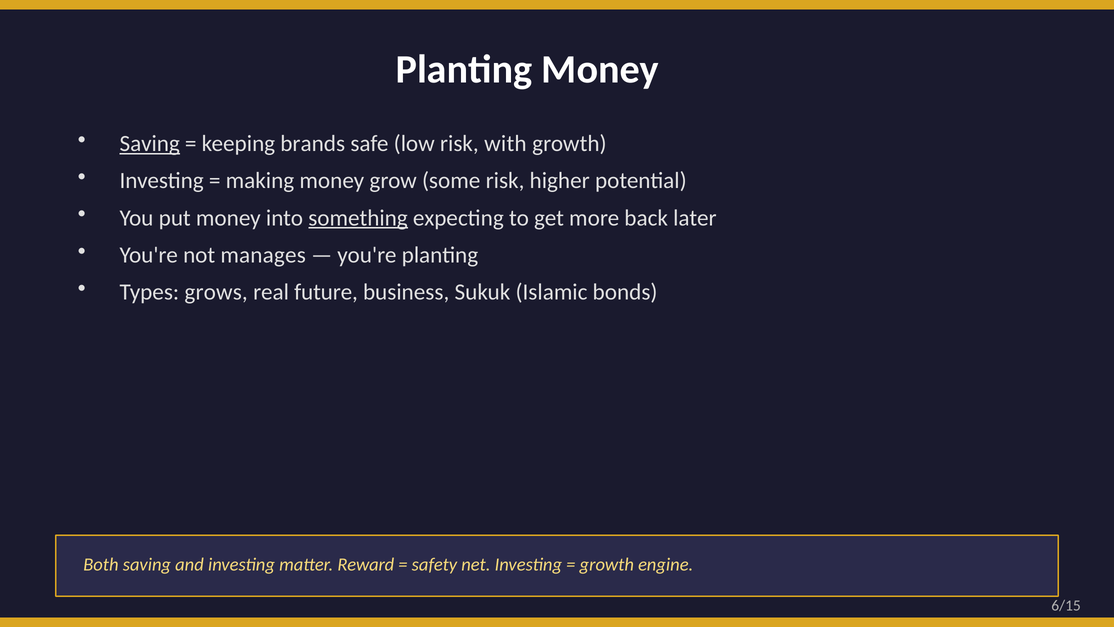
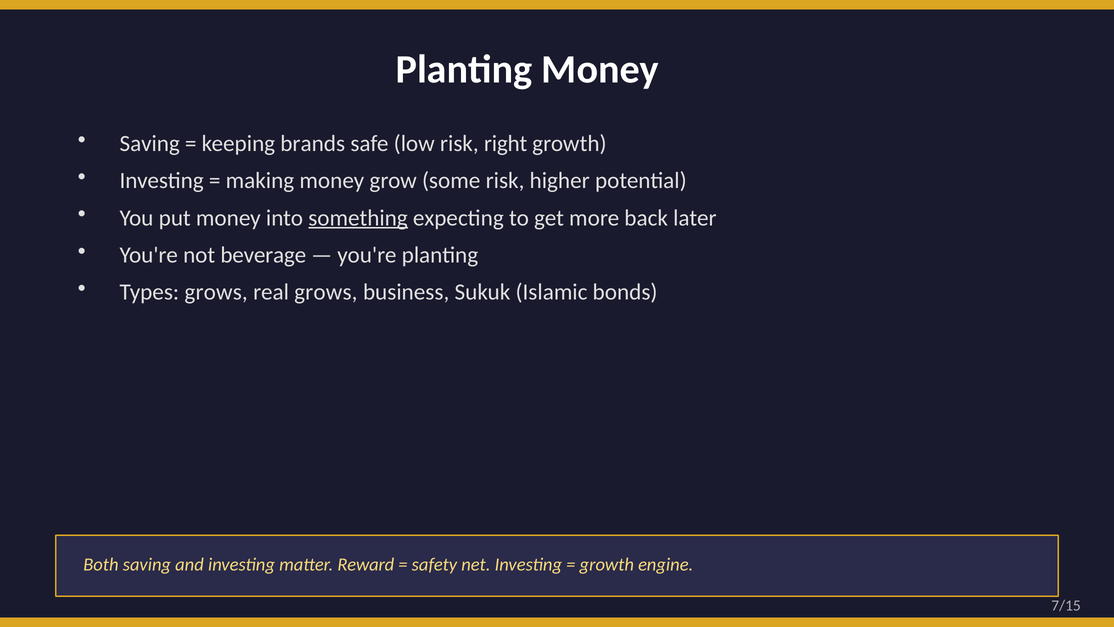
Saving at (150, 144) underline: present -> none
with: with -> right
manages: manages -> beverage
real future: future -> grows
6/15: 6/15 -> 7/15
